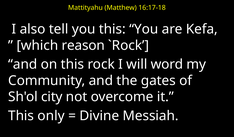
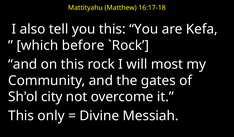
reason: reason -> before
word: word -> most
